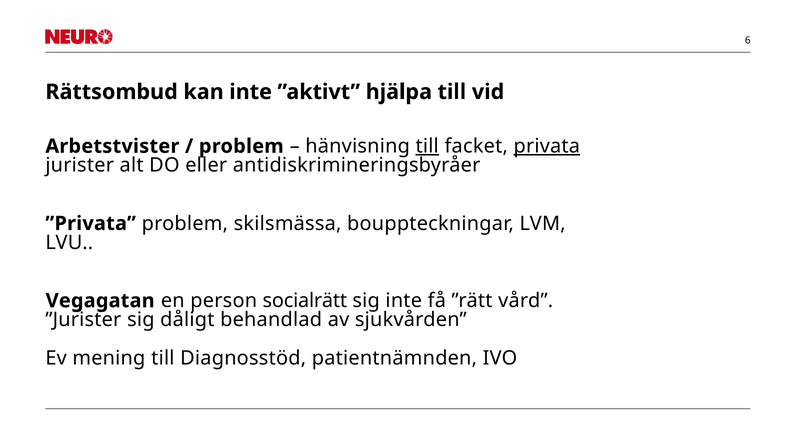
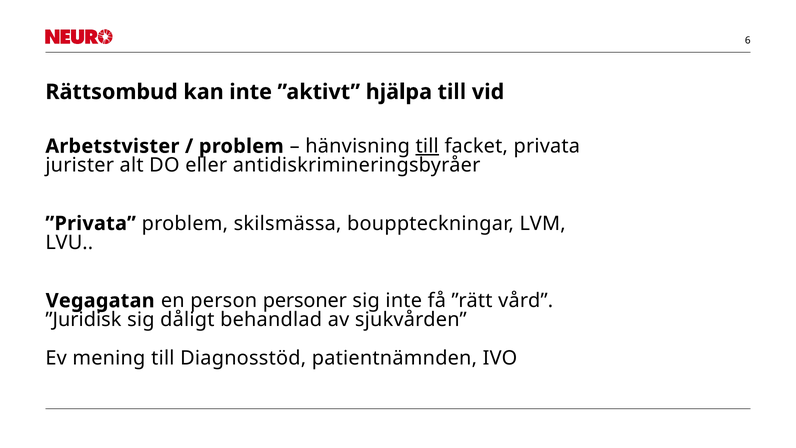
privata underline: present -> none
socialrätt: socialrätt -> personer
”Jurister: ”Jurister -> ”Juridisk
